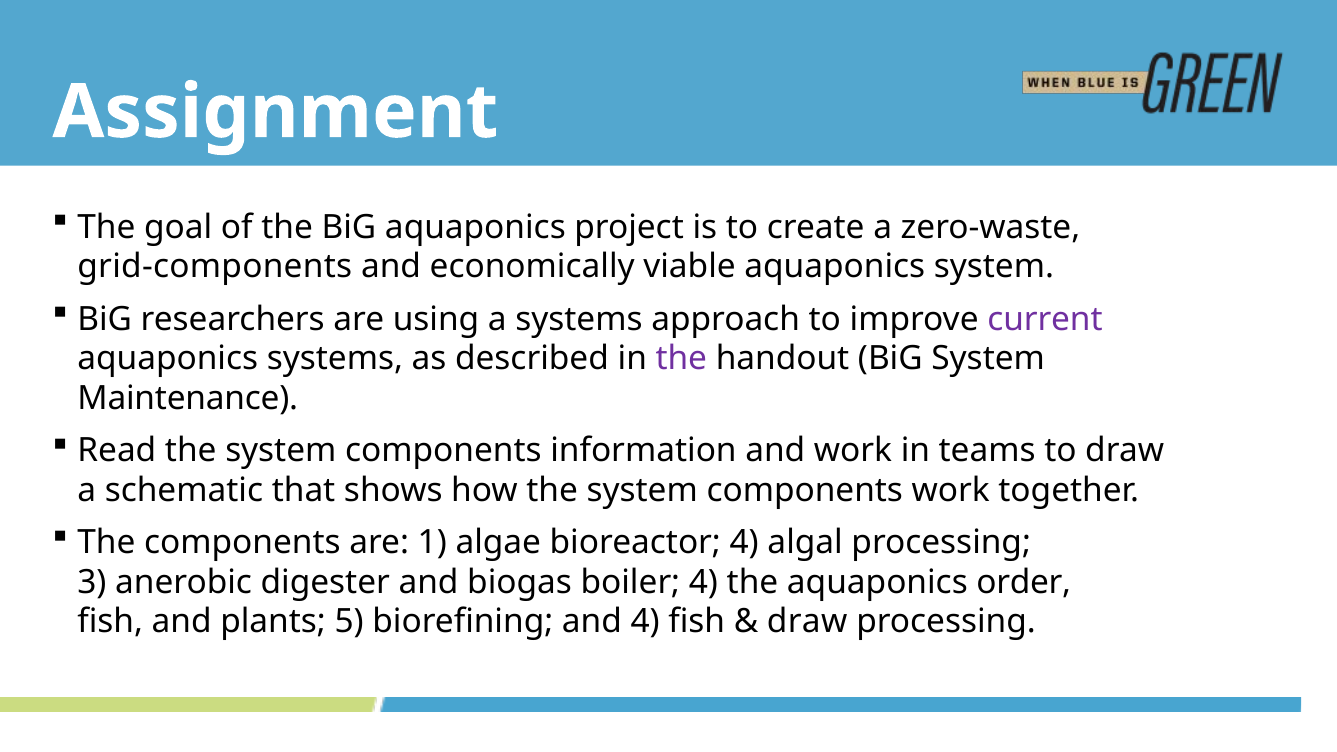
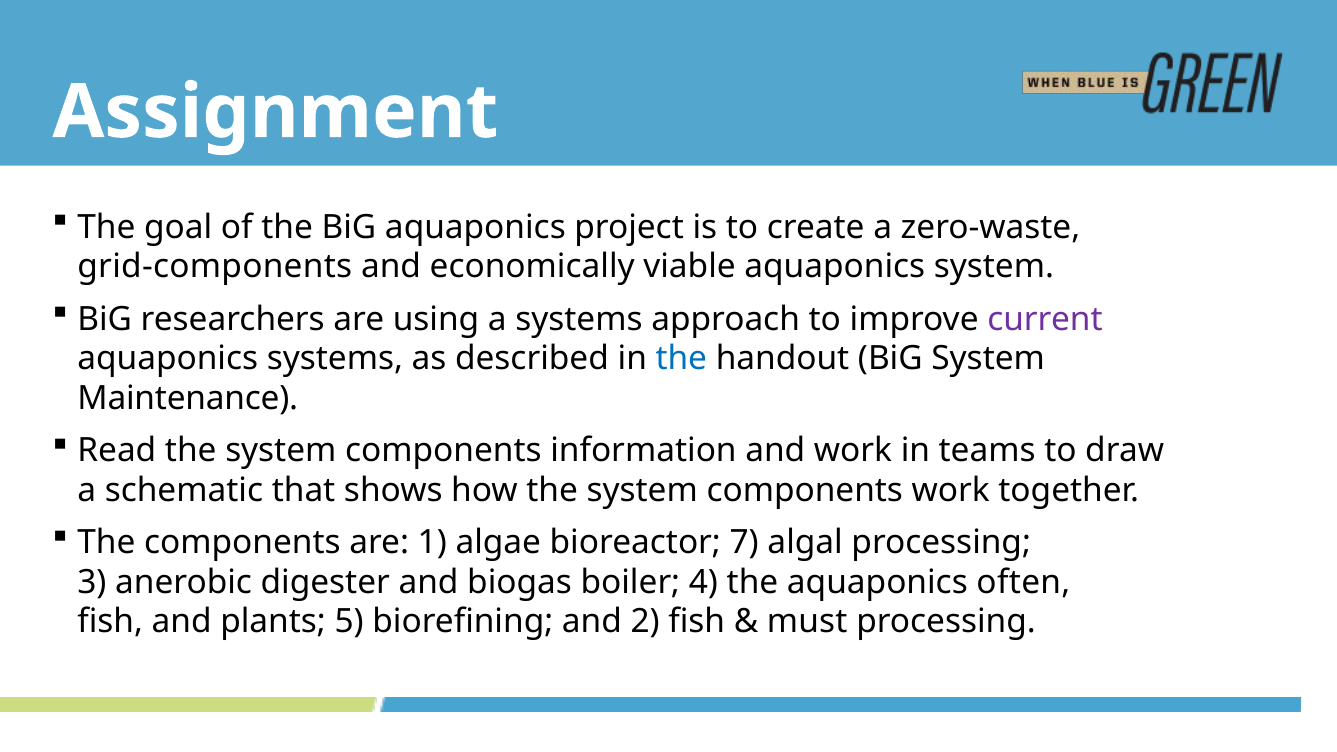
the at (681, 359) colour: purple -> blue
bioreactor 4: 4 -> 7
order: order -> often
and 4: 4 -> 2
draw at (807, 622): draw -> must
